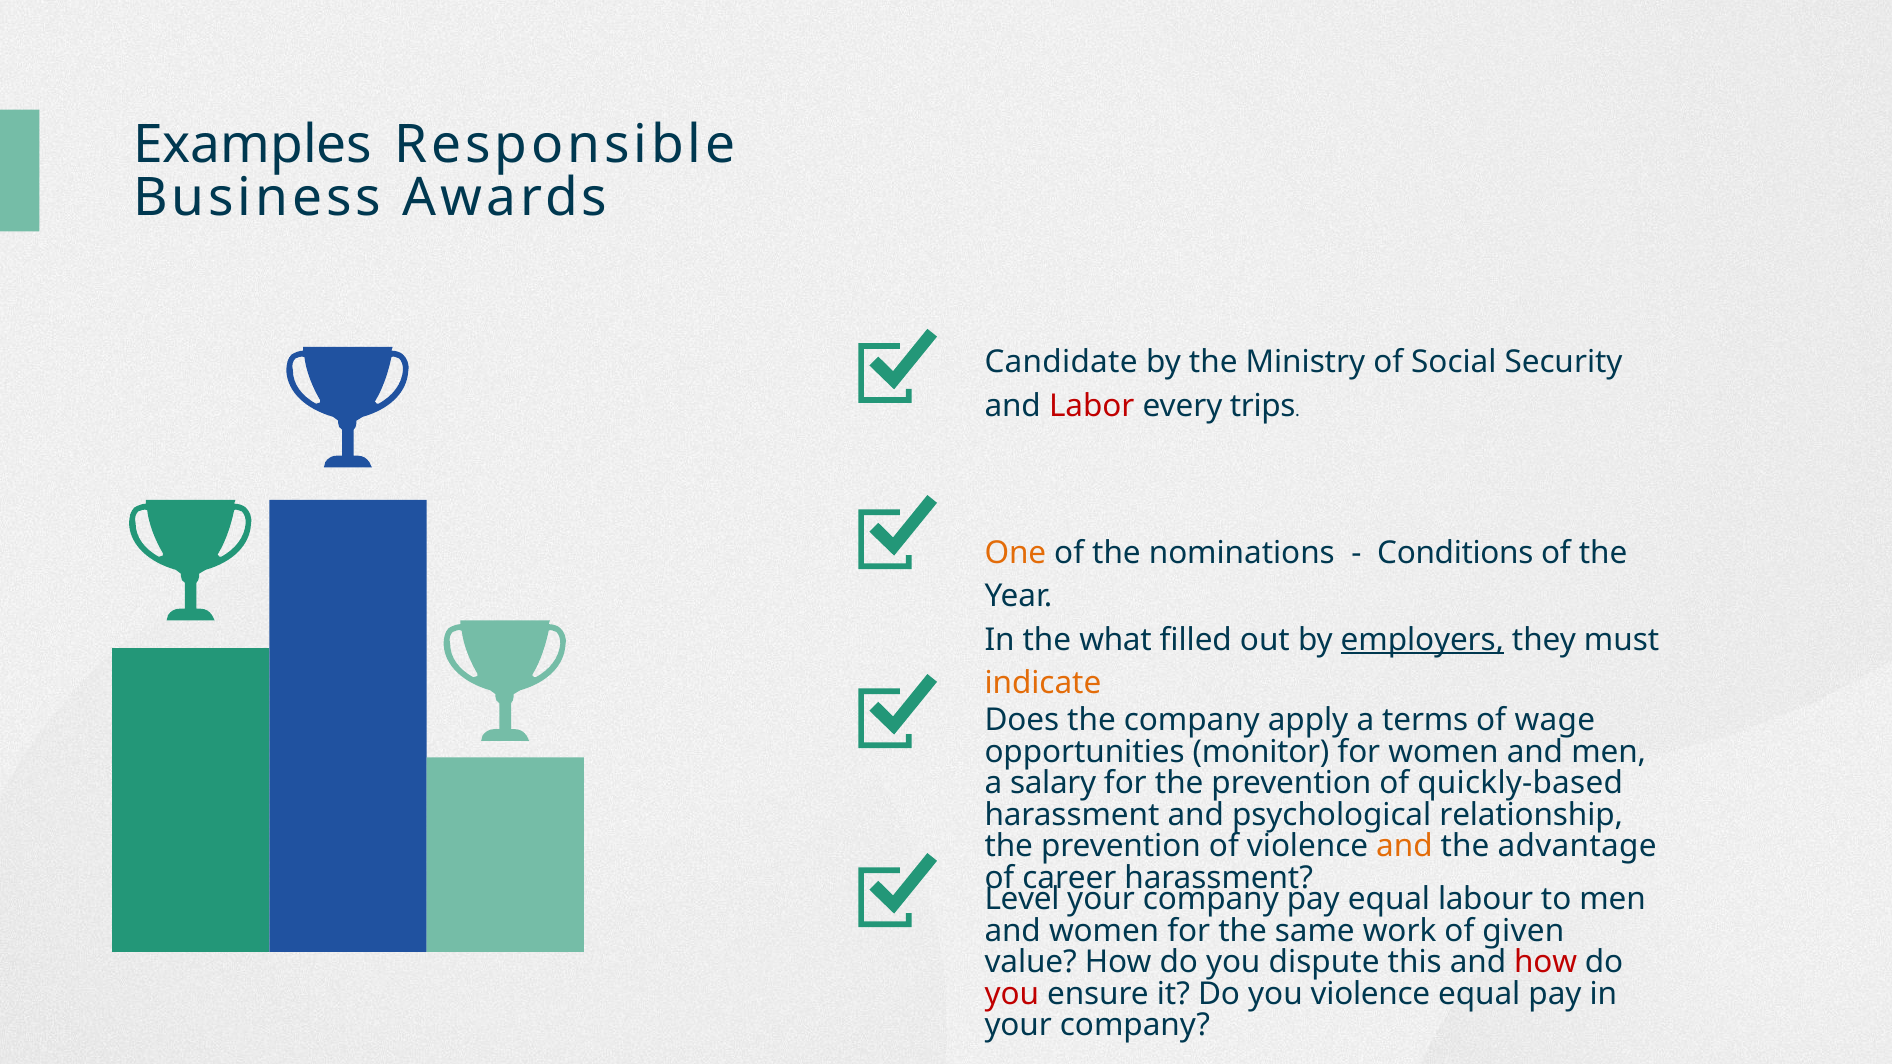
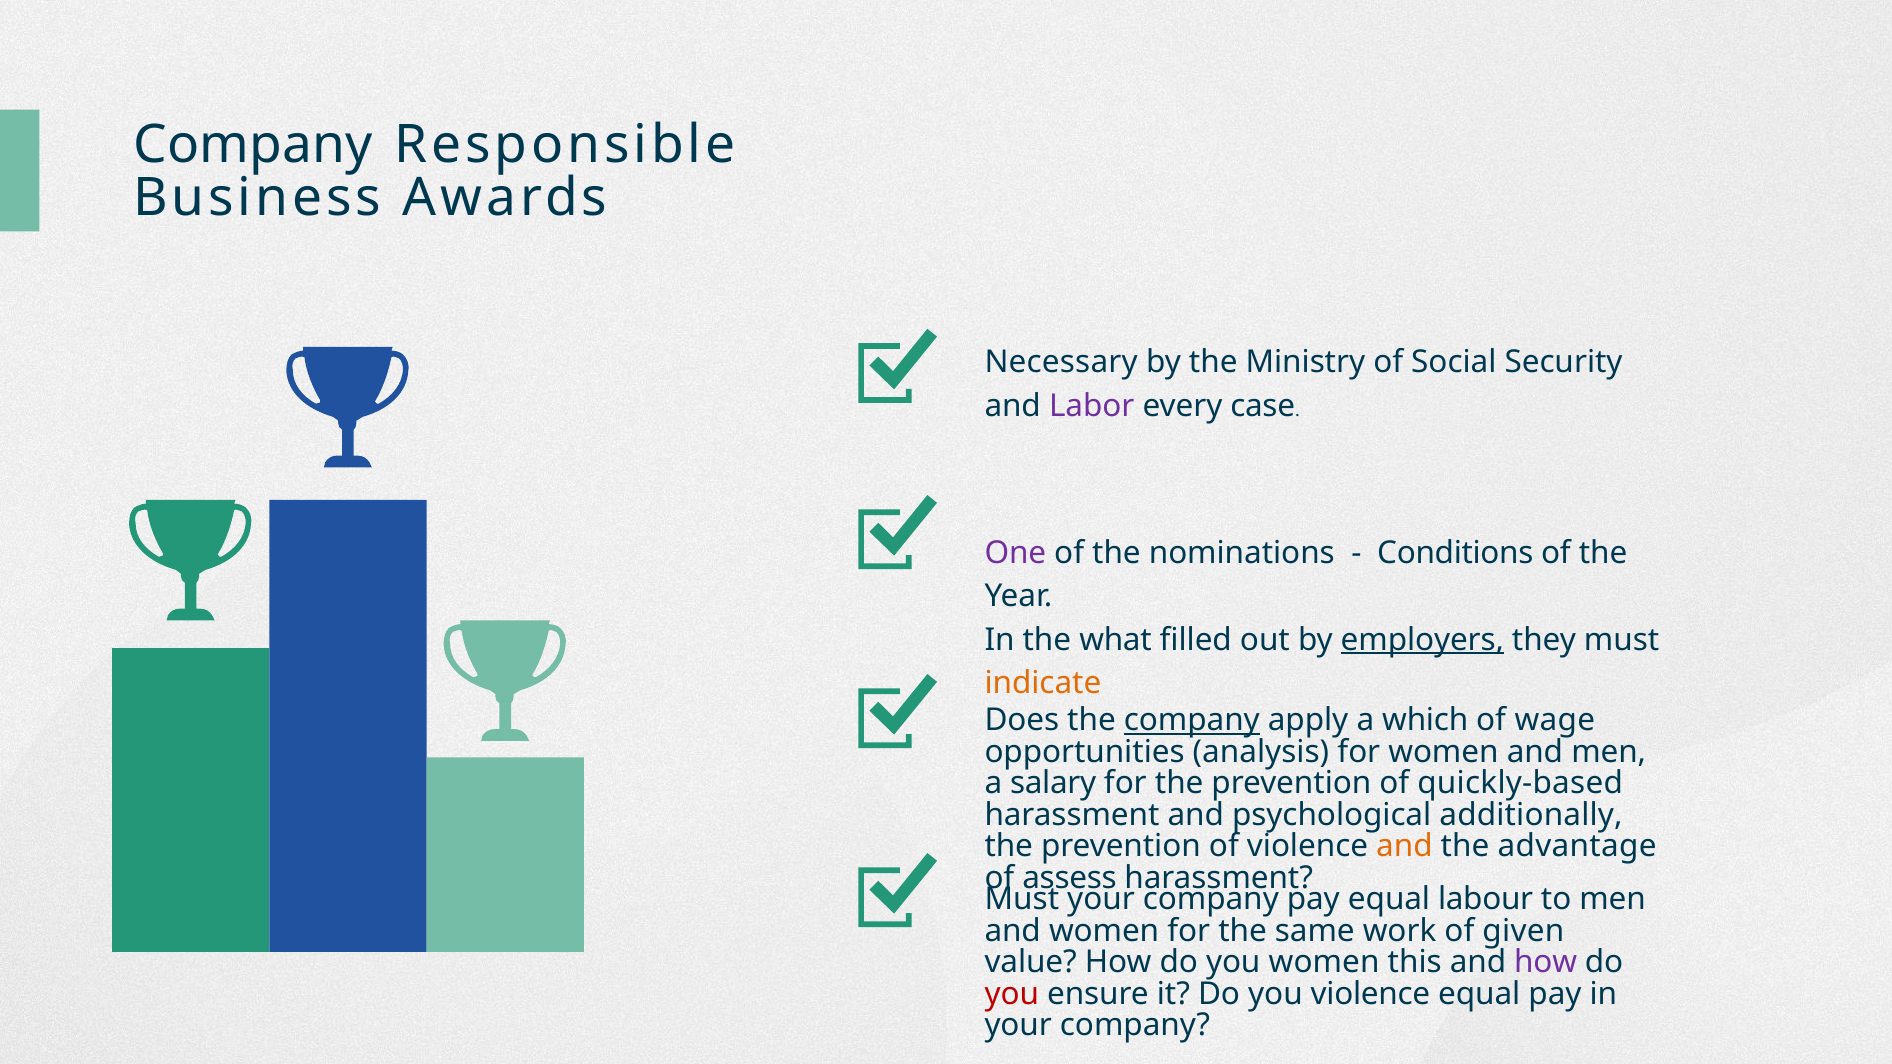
Examples at (253, 145): Examples -> Company
Candidate: Candidate -> Necessary
Labor colour: red -> purple
trips: trips -> case
One colour: orange -> purple
company at (1192, 721) underline: none -> present
terms: terms -> which
monitor: monitor -> analysis
relationship: relationship -> additionally
career: career -> assess
Level at (1022, 900): Level -> Must
you dispute: dispute -> women
how at (1546, 963) colour: red -> purple
